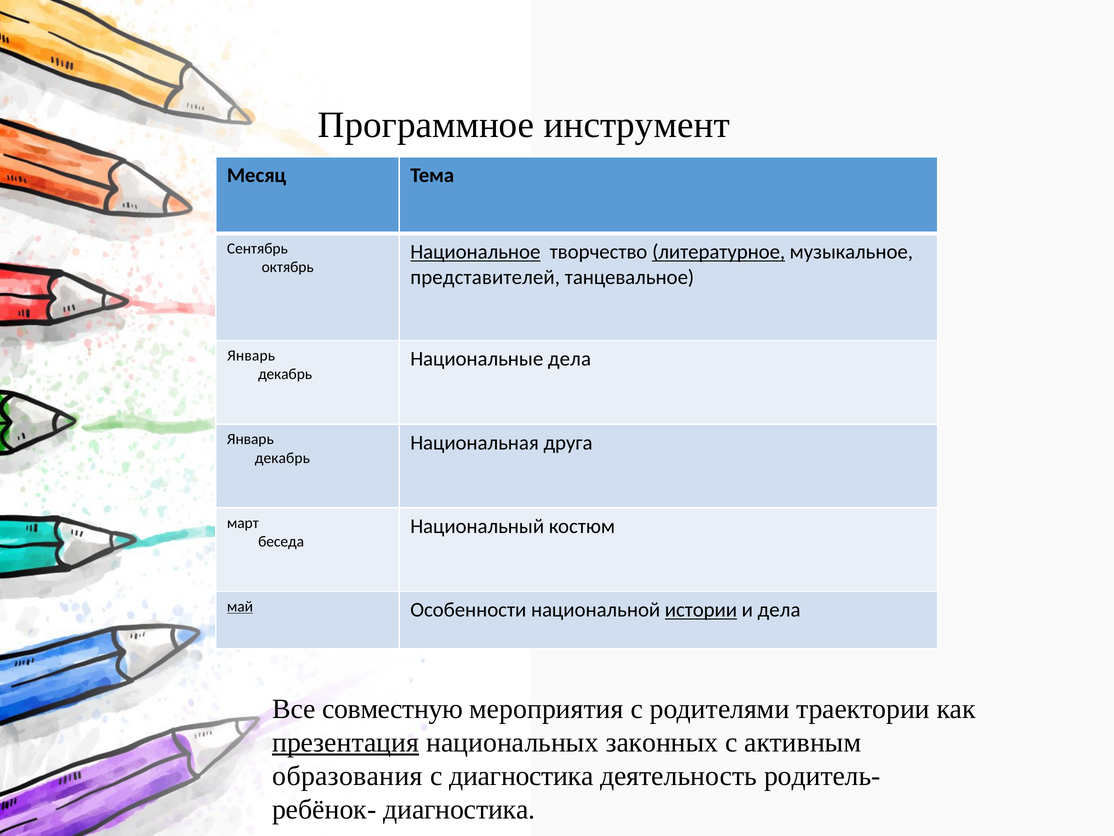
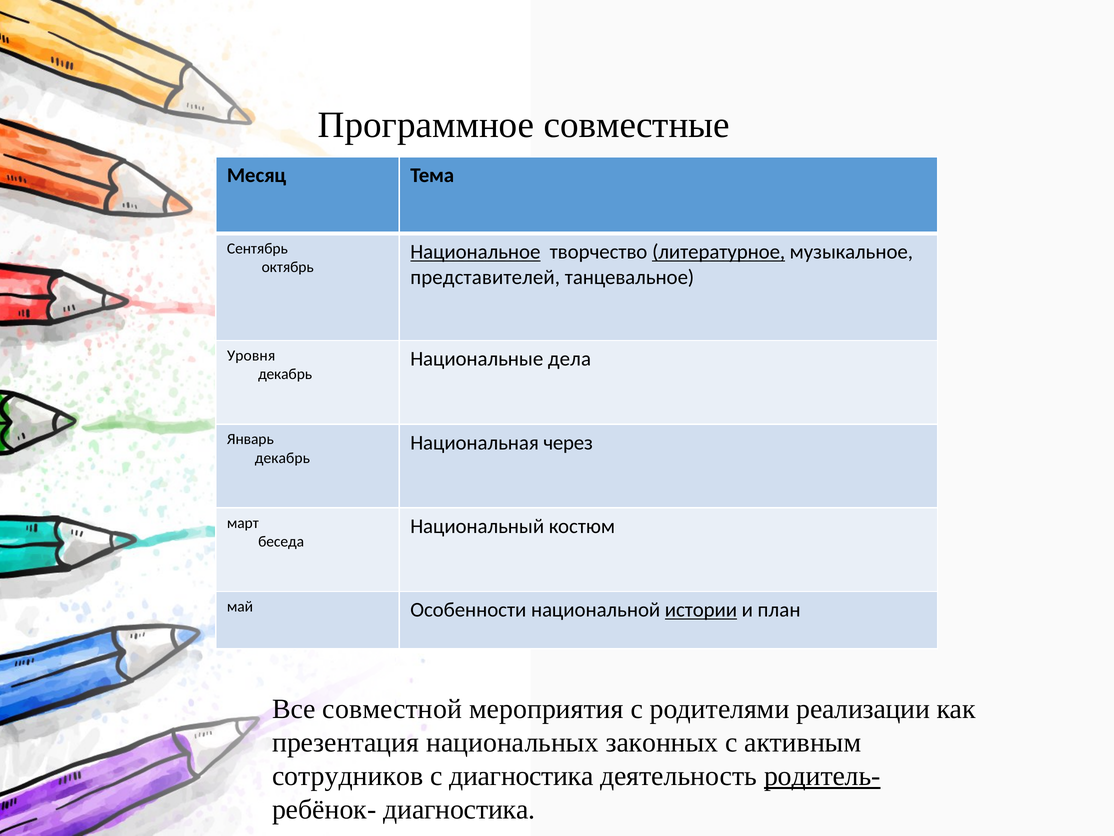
инструмент: инструмент -> совместные
Январь at (251, 355): Январь -> Уровня
друга: друга -> через
май underline: present -> none
и дела: дела -> план
совместную: совместную -> совместной
траектории: траектории -> реализации
презентация underline: present -> none
образования: образования -> сотрудников
родитель- underline: none -> present
